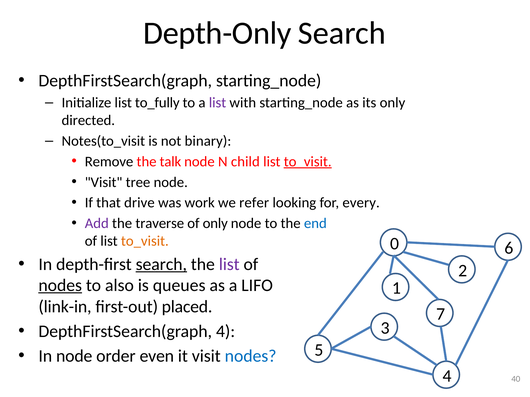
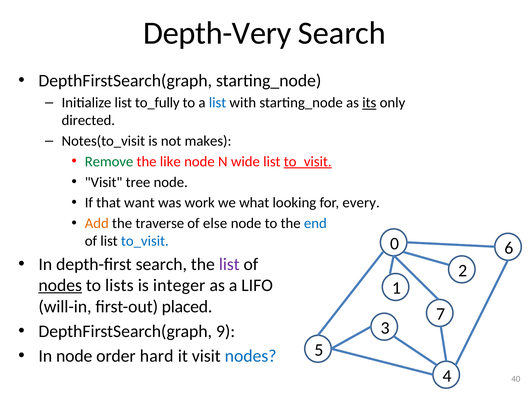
Depth-Only: Depth-Only -> Depth-Very
list at (218, 103) colour: purple -> blue
its underline: none -> present
binary: binary -> makes
Remove colour: black -> green
talk: talk -> like
child: child -> wide
drive: drive -> want
refer: refer -> what
Add colour: purple -> orange
of only: only -> else
to_visit at (145, 241) colour: orange -> blue
search at (161, 265) underline: present -> none
also: also -> lists
queues: queues -> integer
link-in: link-in -> will-in
DepthFirstSearch(graph 4: 4 -> 9
even: even -> hard
